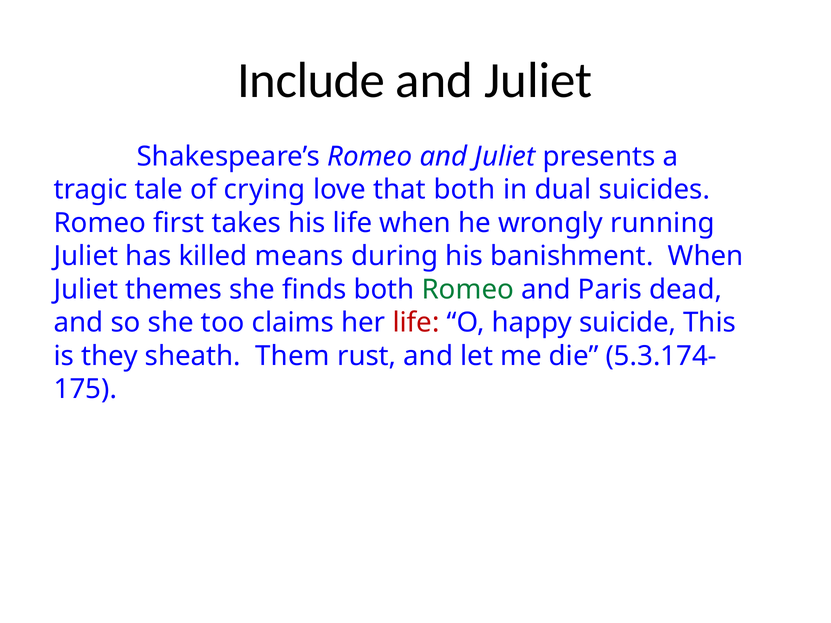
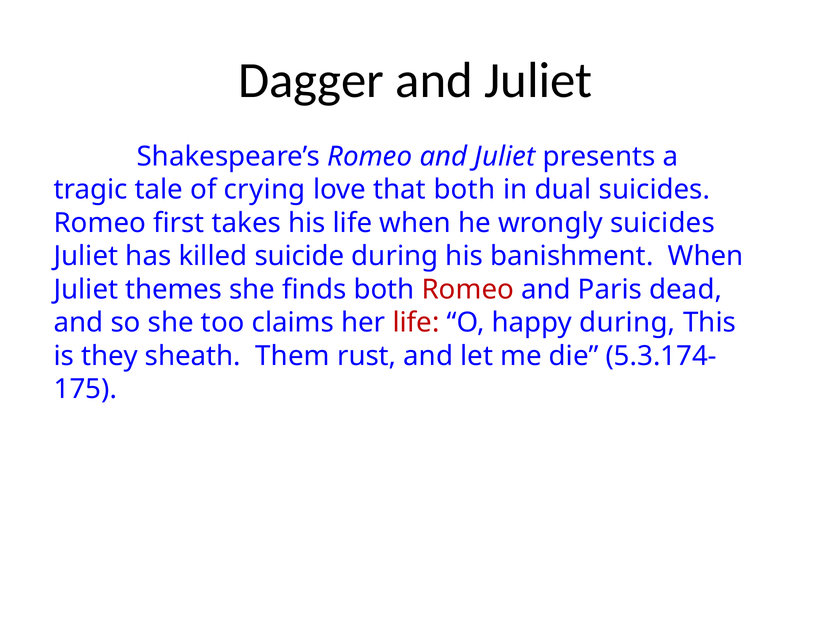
Include: Include -> Dagger
wrongly running: running -> suicides
means: means -> suicide
Romeo at (468, 290) colour: green -> red
happy suicide: suicide -> during
